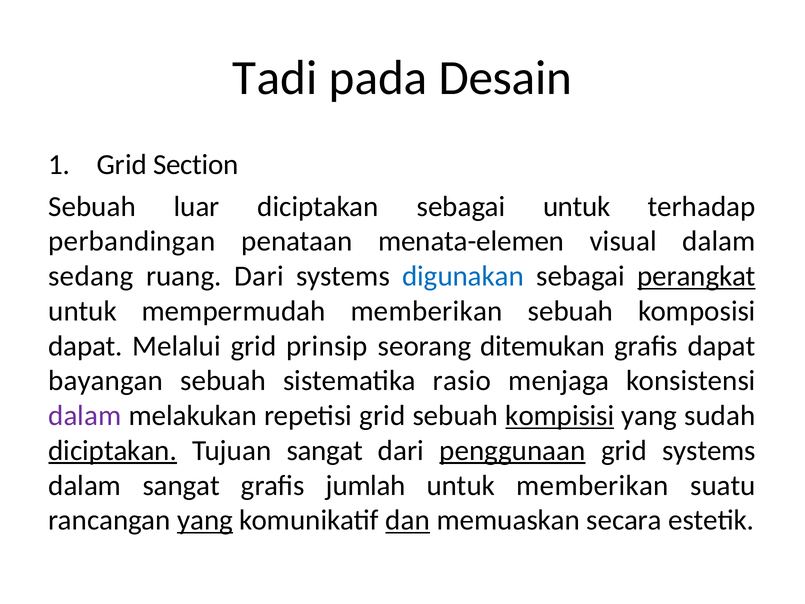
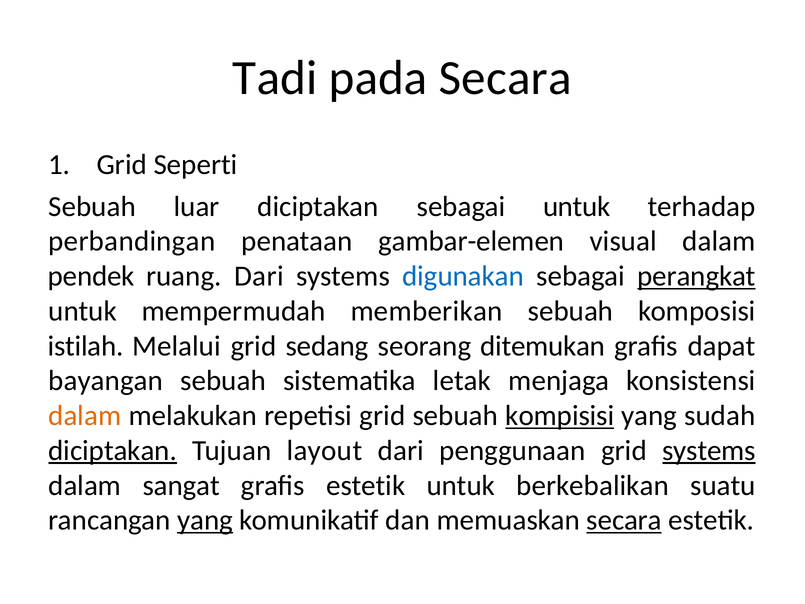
pada Desain: Desain -> Secara
Section: Section -> Seperti
menata-elemen: menata-elemen -> gambar-elemen
sedang: sedang -> pendek
dapat at (86, 346): dapat -> istilah
prinsip: prinsip -> sedang
rasio: rasio -> letak
dalam at (85, 416) colour: purple -> orange
Tujuan sangat: sangat -> layout
penggunaan underline: present -> none
systems at (709, 450) underline: none -> present
grafis jumlah: jumlah -> estetik
untuk memberikan: memberikan -> berkebalikan
dan underline: present -> none
secara at (624, 520) underline: none -> present
